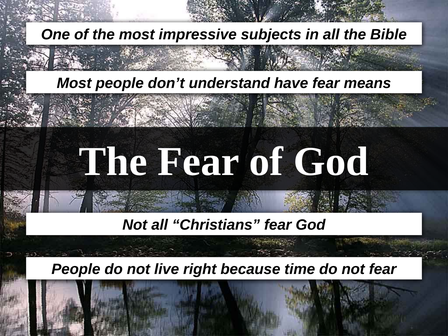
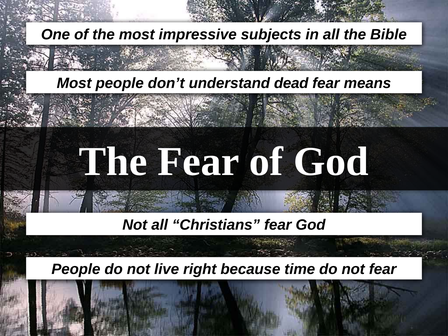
have: have -> dead
